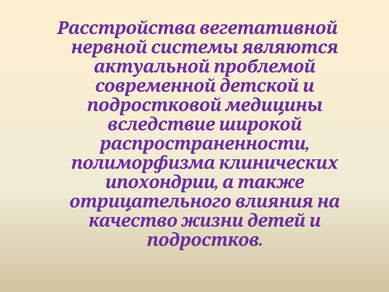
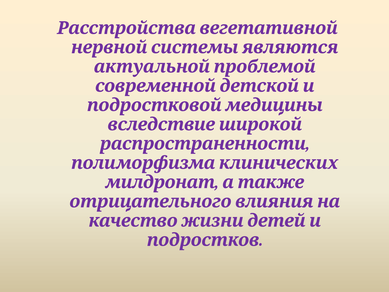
ипохондрии: ипохондрии -> милдронат
